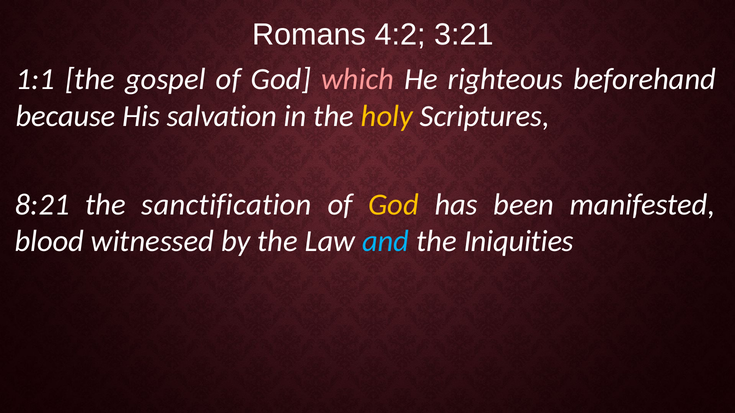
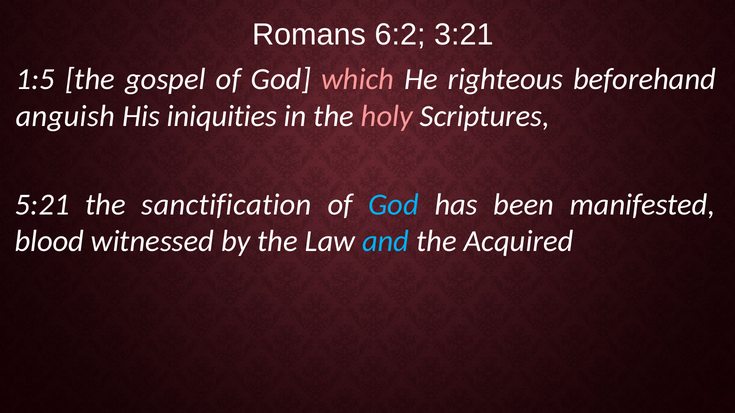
4:2: 4:2 -> 6:2
1:1: 1:1 -> 1:5
because: because -> anguish
salvation: salvation -> iniquities
holy colour: yellow -> pink
8:21: 8:21 -> 5:21
God at (394, 205) colour: yellow -> light blue
Iniquities: Iniquities -> Acquired
